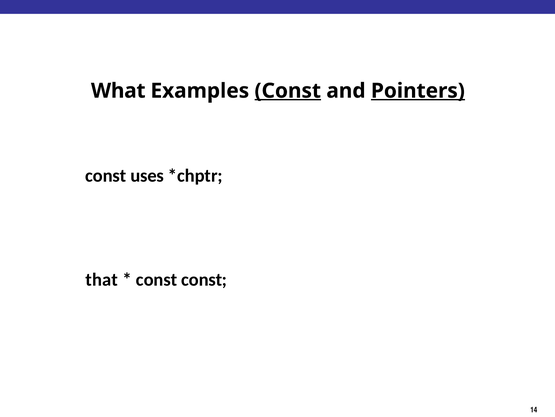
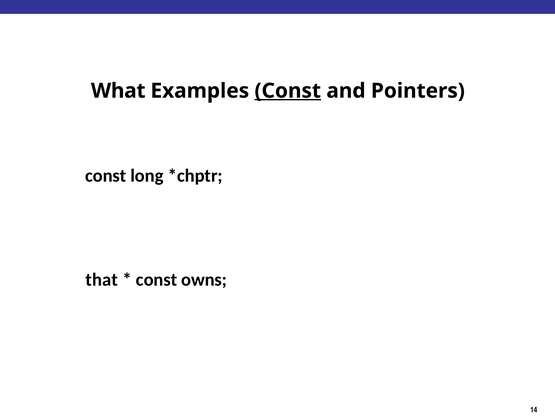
Pointers underline: present -> none
uses: uses -> long
const const: const -> owns
